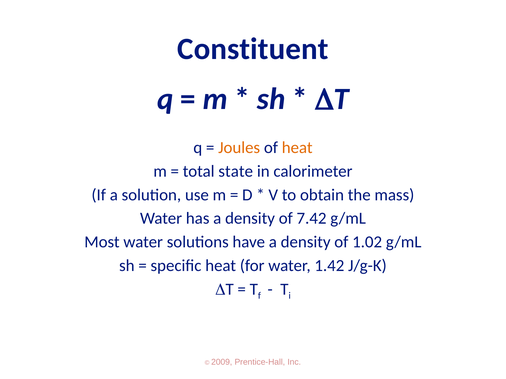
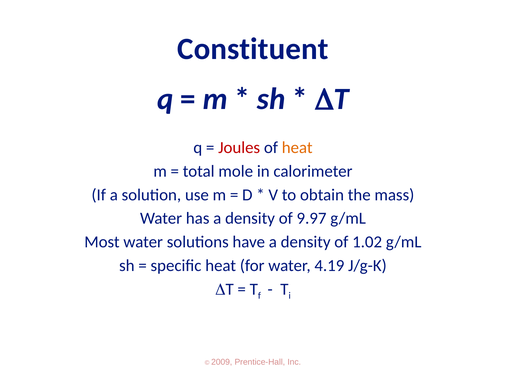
Joules colour: orange -> red
state: state -> mole
7.42: 7.42 -> 9.97
1.42: 1.42 -> 4.19
